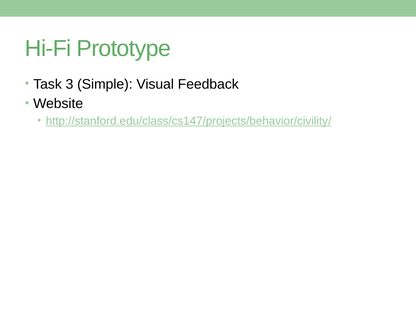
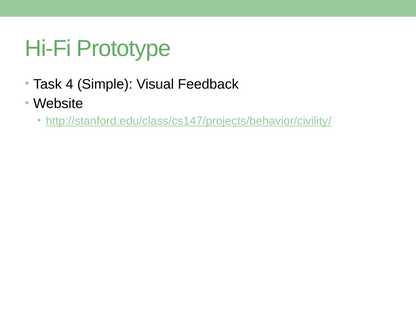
3: 3 -> 4
